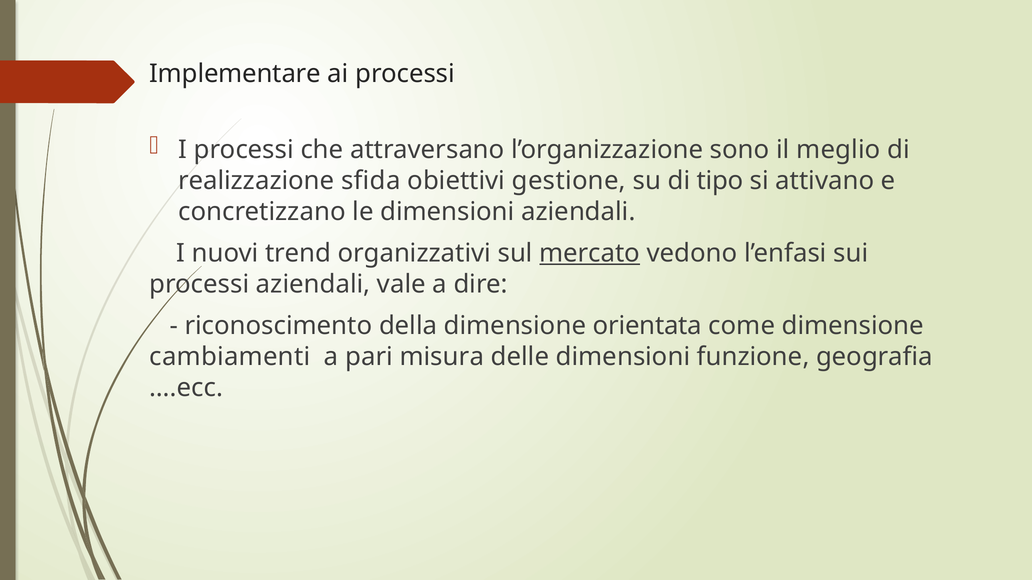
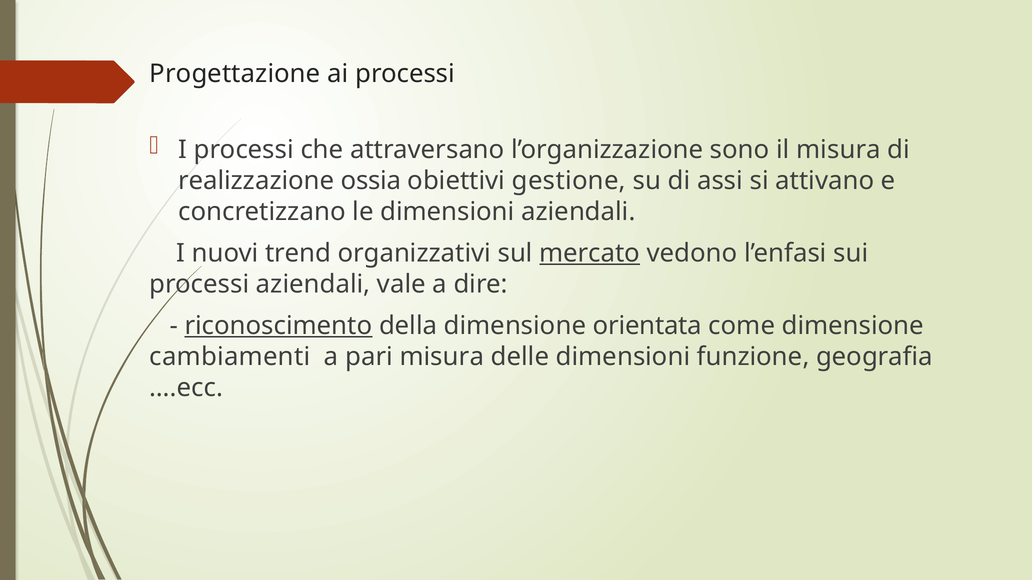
Implementare: Implementare -> Progettazione
il meglio: meglio -> misura
sfida: sfida -> ossia
tipo: tipo -> assi
riconoscimento underline: none -> present
